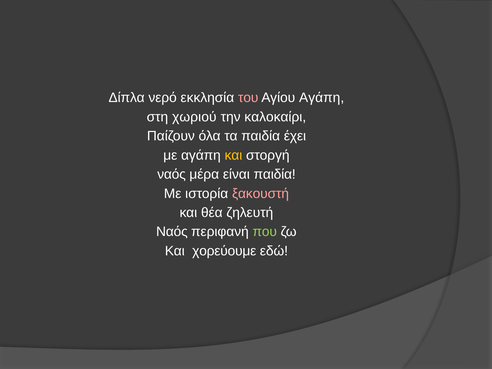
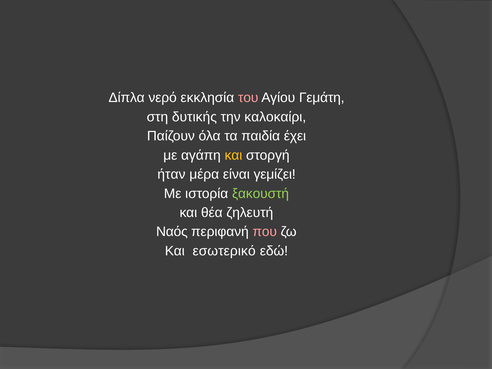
Αγίου Αγάπη: Αγάπη -> Γεμάτη
χωριού: χωριού -> δυτικής
ναός at (172, 174): ναός -> ήταν
είναι παιδία: παιδία -> γεμίζει
ξακουστή colour: pink -> light green
που colour: light green -> pink
χορεύουμε: χορεύουμε -> εσωτερικό
